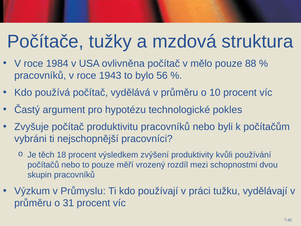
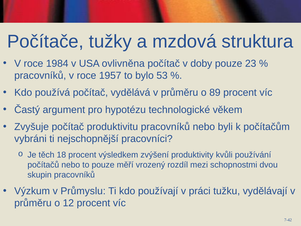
mělo: mělo -> doby
88: 88 -> 23
1943: 1943 -> 1957
56: 56 -> 53
10: 10 -> 89
pokles: pokles -> věkem
31: 31 -> 12
